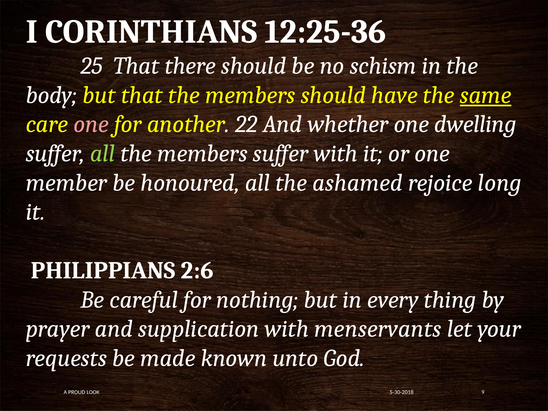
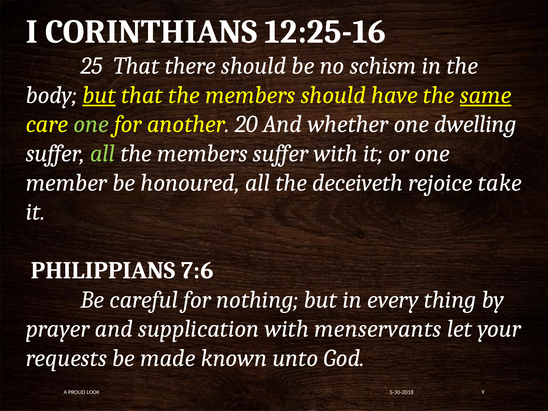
12:25-36: 12:25-36 -> 12:25-16
but at (99, 95) underline: none -> present
one at (91, 124) colour: pink -> light green
22: 22 -> 20
ashamed: ashamed -> deceiveth
long: long -> take
2:6: 2:6 -> 7:6
